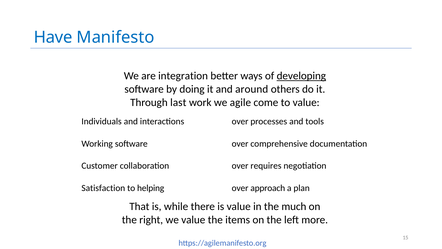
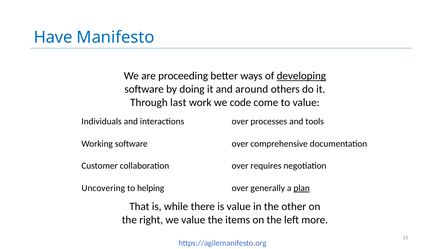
integration: integration -> proceeding
agile: agile -> code
Satisfaction: Satisfaction -> Uncovering
approach: approach -> generally
plan underline: none -> present
much: much -> other
